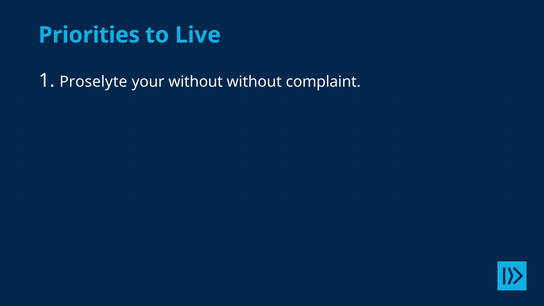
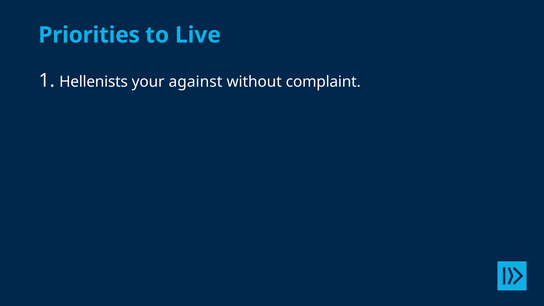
Proselyte: Proselyte -> Hellenists
your without: without -> against
